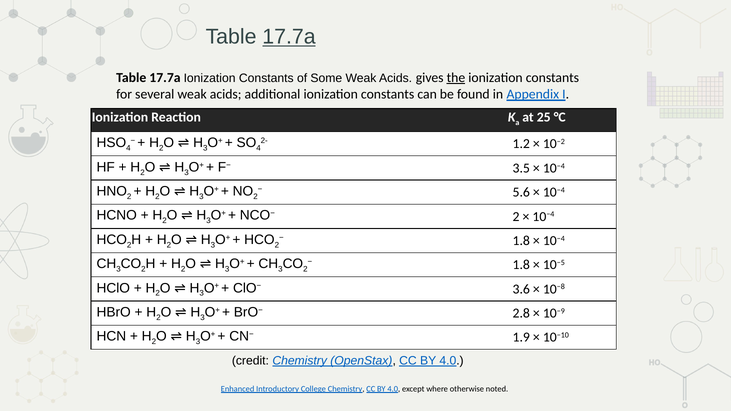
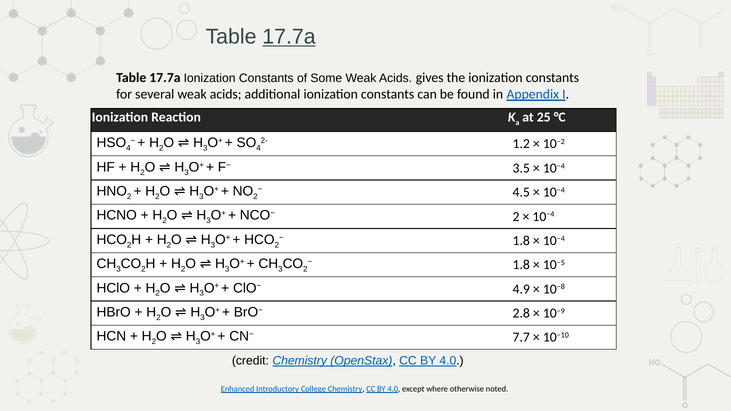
the underline: present -> none
5.6: 5.6 -> 4.5
3.6: 3.6 -> 4.9
1.9: 1.9 -> 7.7
